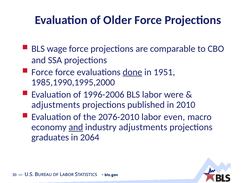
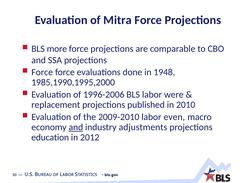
Older: Older -> Mitra
wage: wage -> more
done underline: present -> none
1951: 1951 -> 1948
adjustments at (56, 104): adjustments -> replacement
2076-2010: 2076-2010 -> 2009-2010
graduates: graduates -> education
2064: 2064 -> 2012
